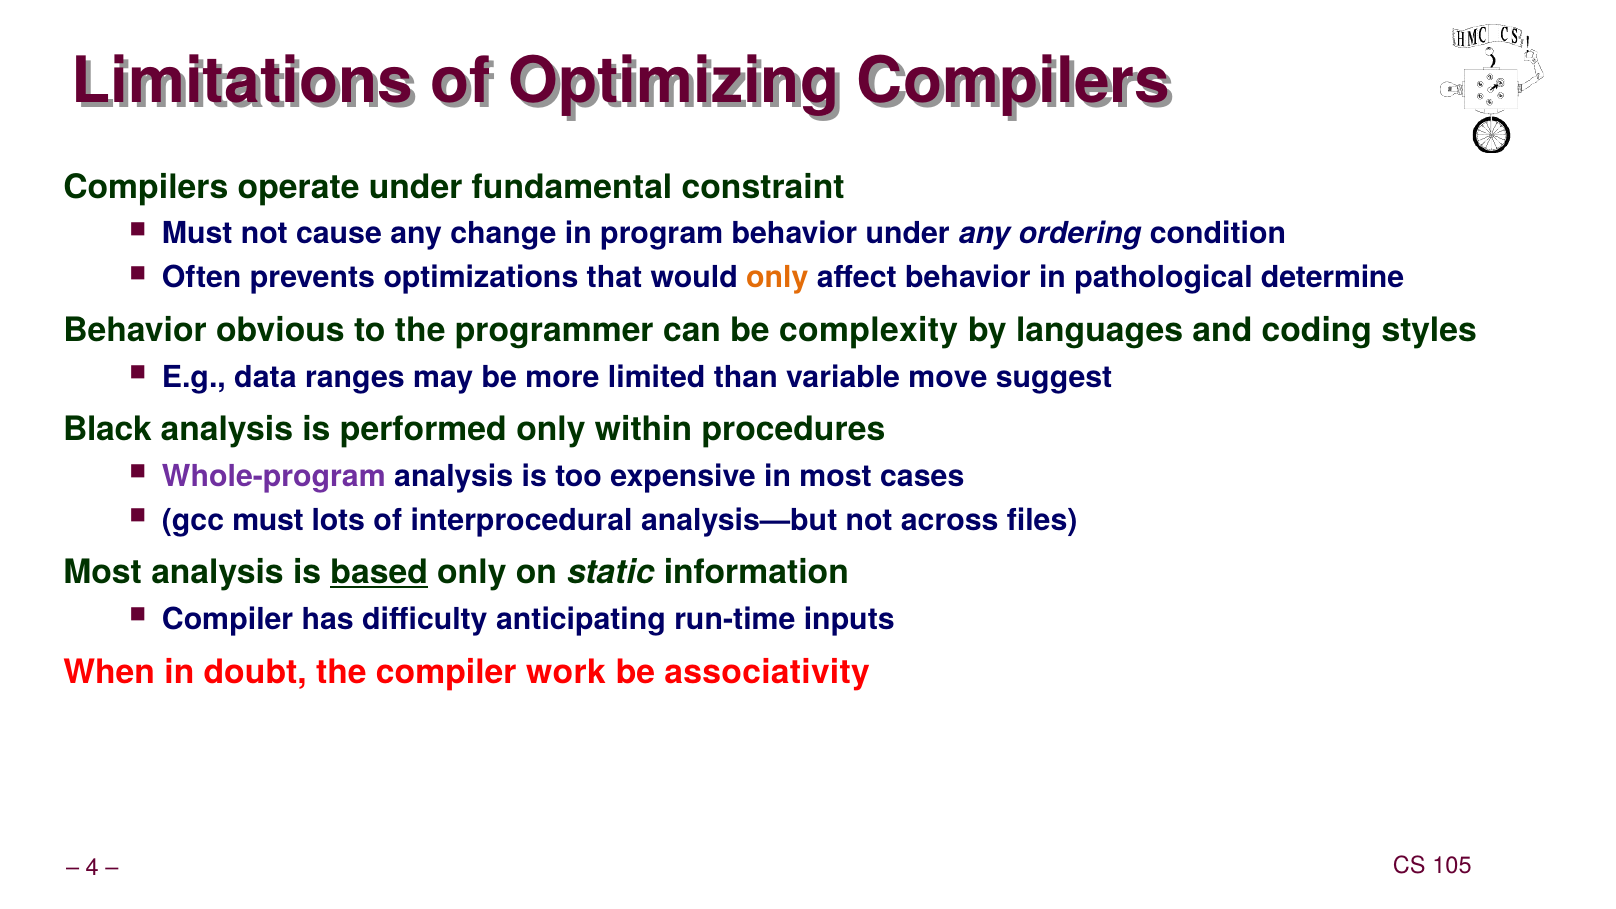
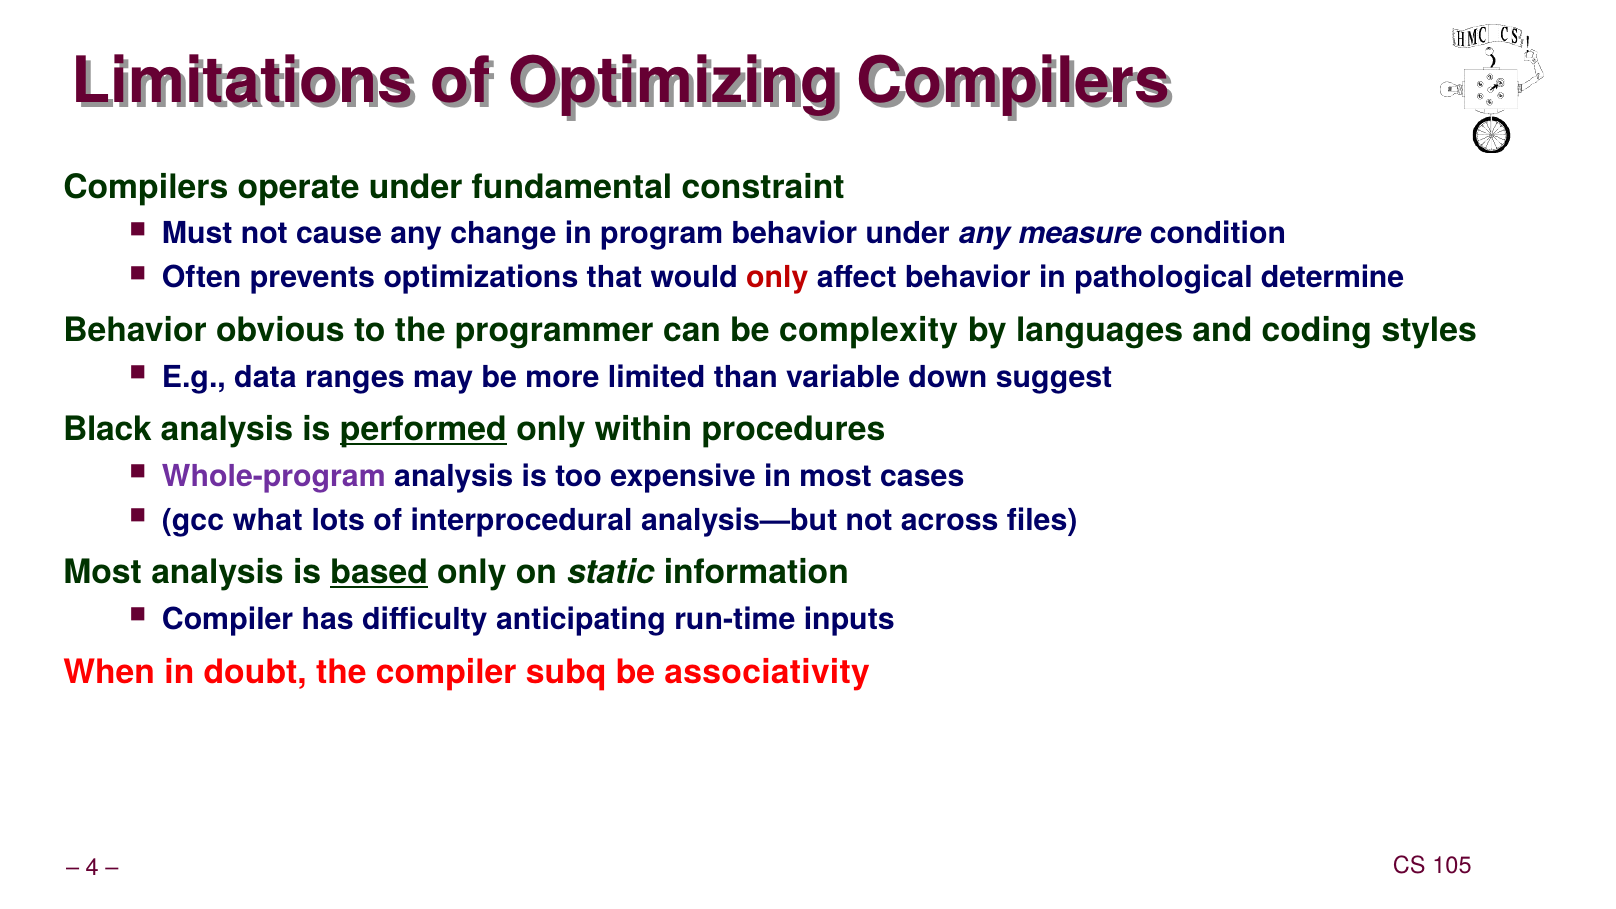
ordering: ordering -> measure
only at (777, 278) colour: orange -> red
move: move -> down
performed underline: none -> present
gcc must: must -> what
work: work -> subq
